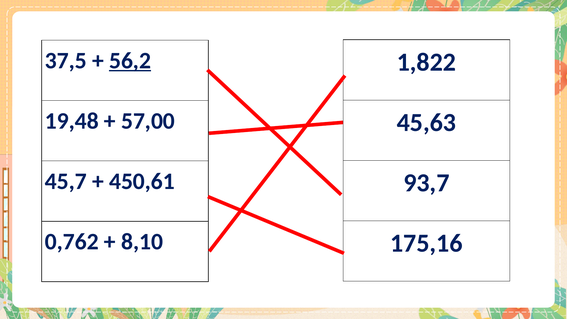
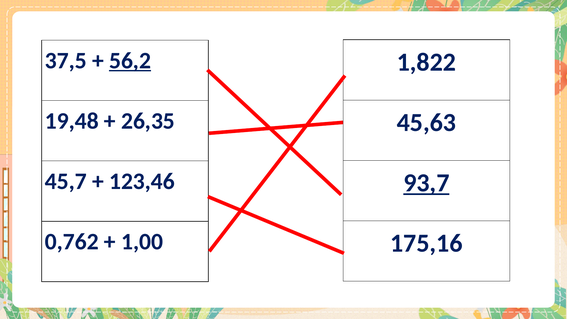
57,00: 57,00 -> 26,35
450,61: 450,61 -> 123,46
93,7 underline: none -> present
8,10: 8,10 -> 1,00
